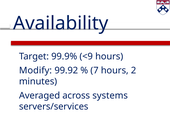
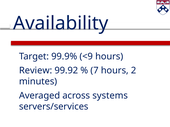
Modify: Modify -> Review
